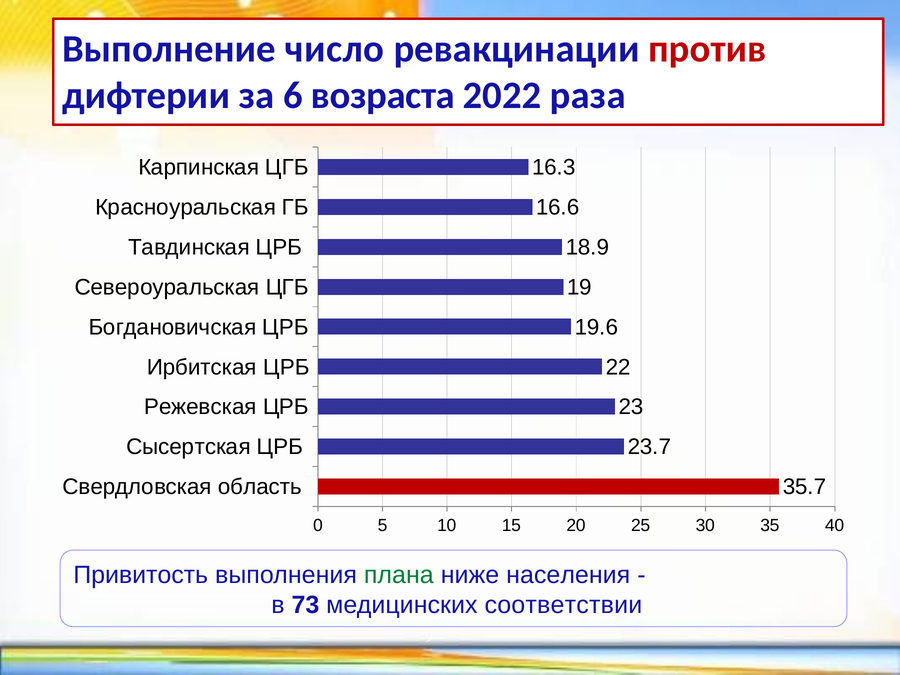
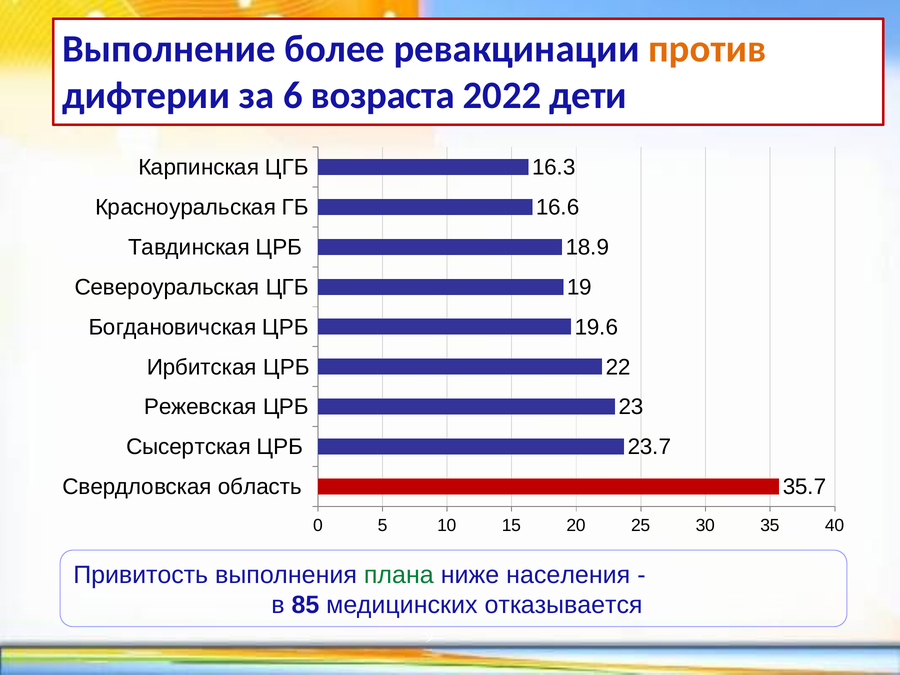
число: число -> более
против colour: red -> orange
раза: раза -> дети
73: 73 -> 85
соответствии: соответствии -> отказывается
